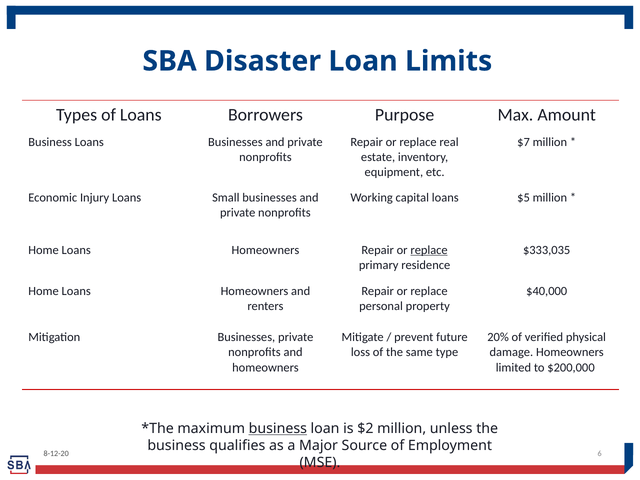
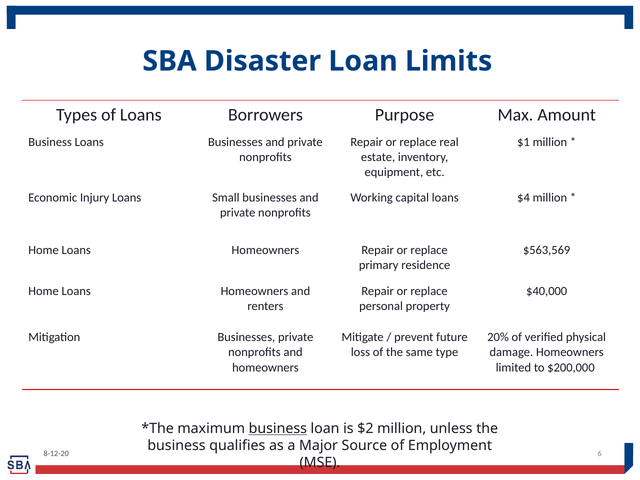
$7: $7 -> $1
$5: $5 -> $4
replace at (429, 250) underline: present -> none
$333,035: $333,035 -> $563,569
